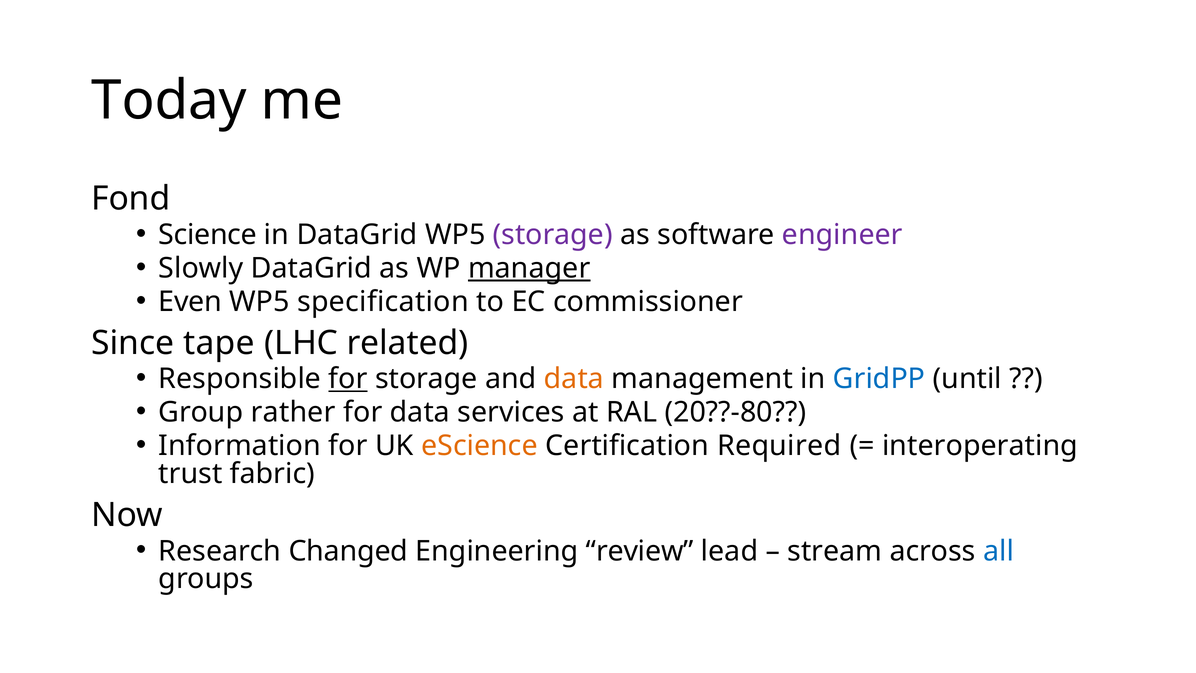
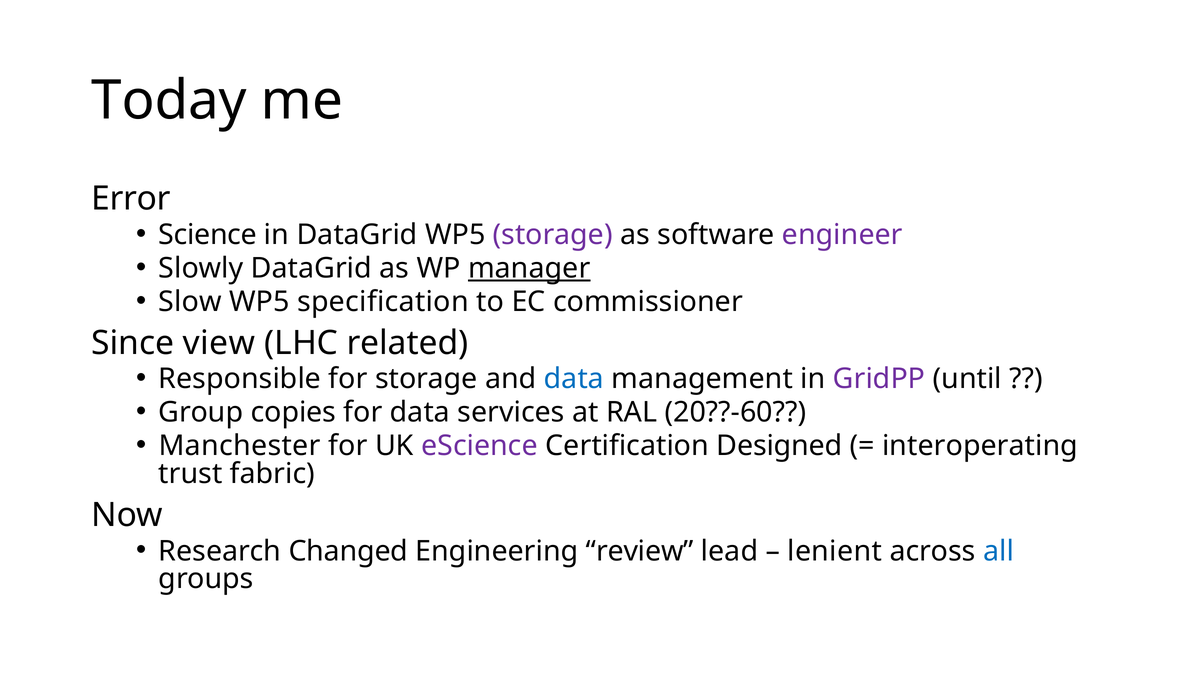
Fond: Fond -> Error
Even: Even -> Slow
tape: tape -> view
for at (348, 379) underline: present -> none
data at (574, 379) colour: orange -> blue
GridPP colour: blue -> purple
rather: rather -> copies
20??-80: 20??-80 -> 20??-60
Information: Information -> Manchester
eScience colour: orange -> purple
Required: Required -> Designed
stream: stream -> lenient
